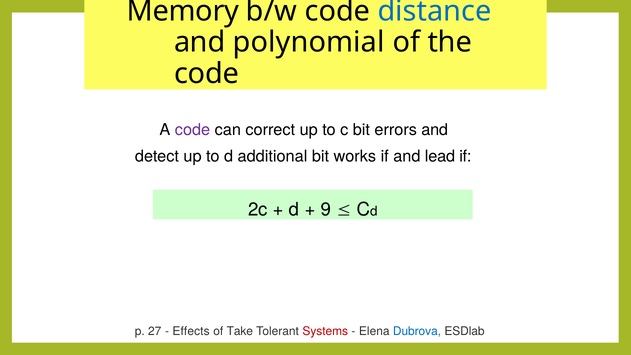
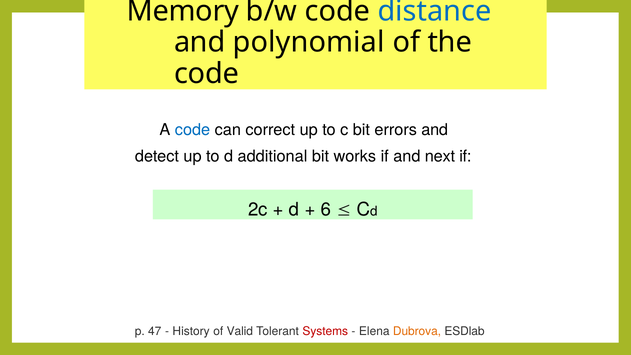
code at (193, 130) colour: purple -> blue
lead: lead -> next
9: 9 -> 6
27: 27 -> 47
Effects: Effects -> History
Take: Take -> Valid
Dubrova colour: blue -> orange
